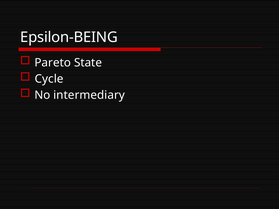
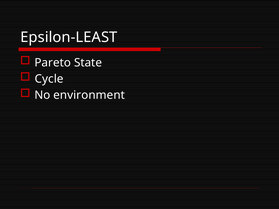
Epsilon-BEING: Epsilon-BEING -> Epsilon-LEAST
intermediary: intermediary -> environment
